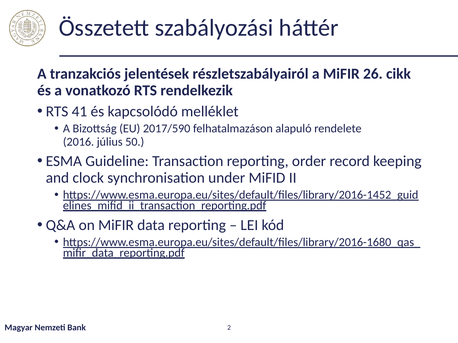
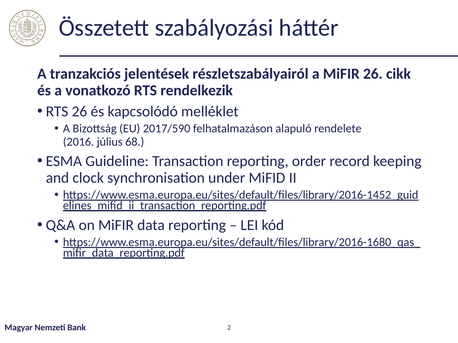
RTS 41: 41 -> 26
50: 50 -> 68
